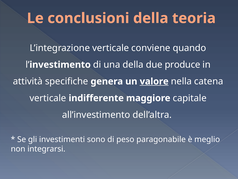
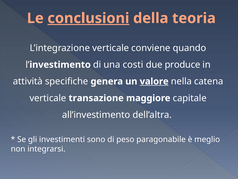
conclusioni underline: none -> present
una della: della -> costi
indifferente: indifferente -> transazione
